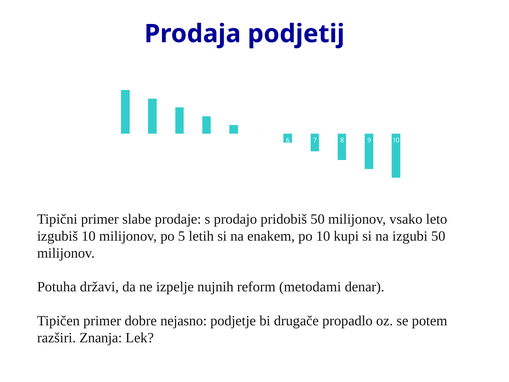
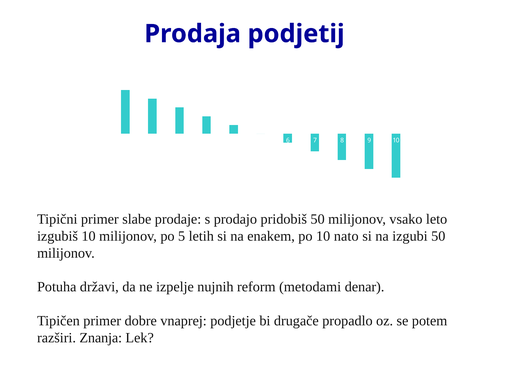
kupi: kupi -> nato
nejasno: nejasno -> vnaprej
